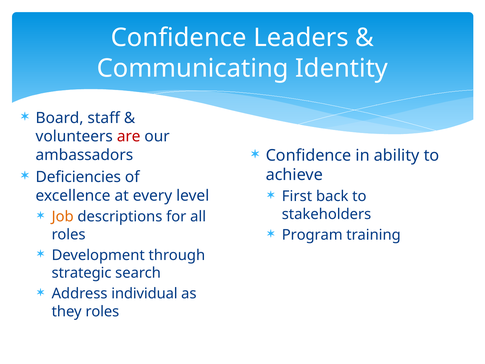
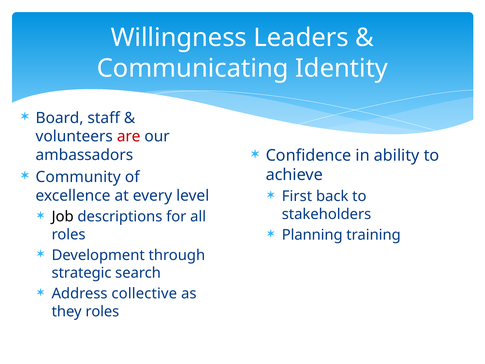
Confidence at (179, 38): Confidence -> Willingness
Deficiencies: Deficiencies -> Community
Job colour: orange -> black
Program: Program -> Planning
individual: individual -> collective
